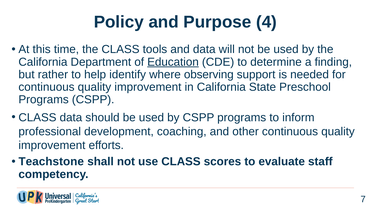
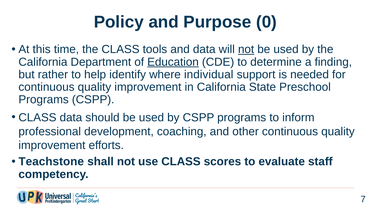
4: 4 -> 0
not at (246, 49) underline: none -> present
observing: observing -> individual
